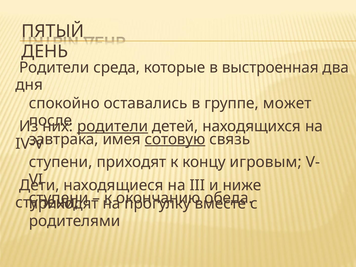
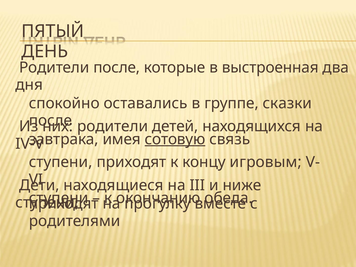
Родители среда: среда -> после
может: может -> сказки
родители at (113, 126) underline: present -> none
